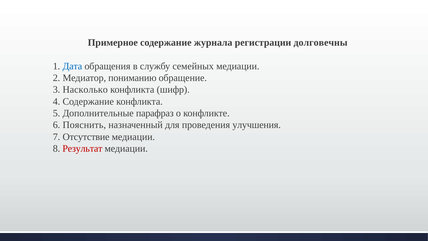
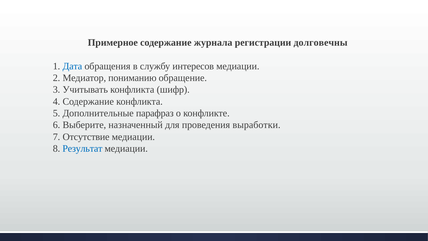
семейных: семейных -> интересов
Насколько: Насколько -> Учитывать
Пояснить: Пояснить -> Выберите
улучшения: улучшения -> выработки
Результат colour: red -> blue
